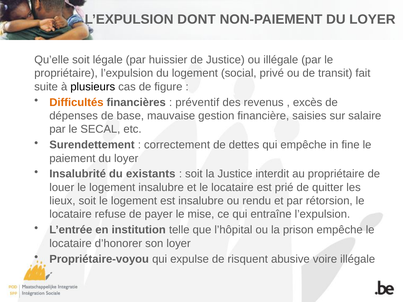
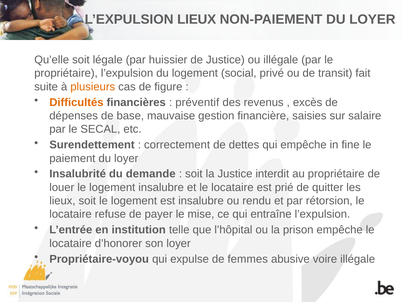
L’EXPULSION DONT: DONT -> LIEUX
plusieurs colour: black -> orange
existants: existants -> demande
risquent: risquent -> femmes
